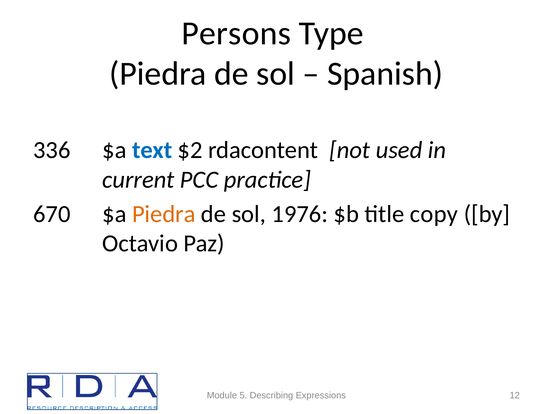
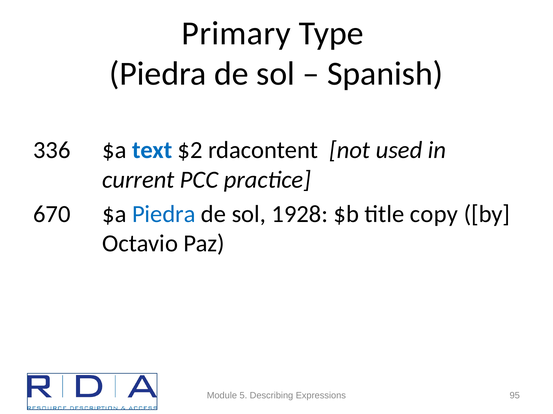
Persons: Persons -> Primary
Piedra at (164, 214) colour: orange -> blue
1976: 1976 -> 1928
12: 12 -> 95
